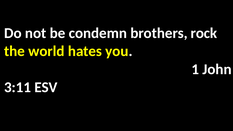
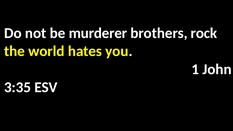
condemn: condemn -> murderer
3:11: 3:11 -> 3:35
